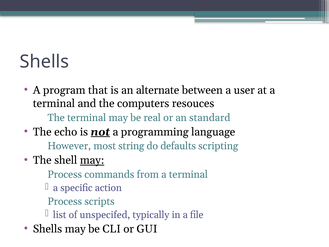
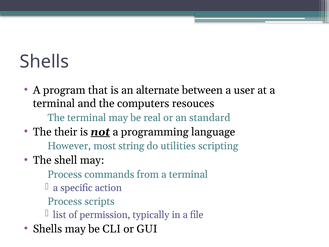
echo: echo -> their
defaults: defaults -> utilities
may at (92, 160) underline: present -> none
unspecifed: unspecifed -> permission
